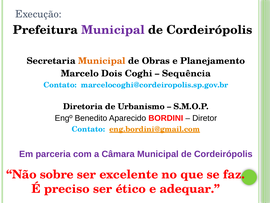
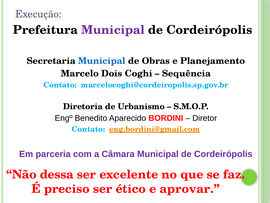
Municipal at (102, 61) colour: orange -> blue
sobre: sobre -> dessa
adequar: adequar -> aprovar
